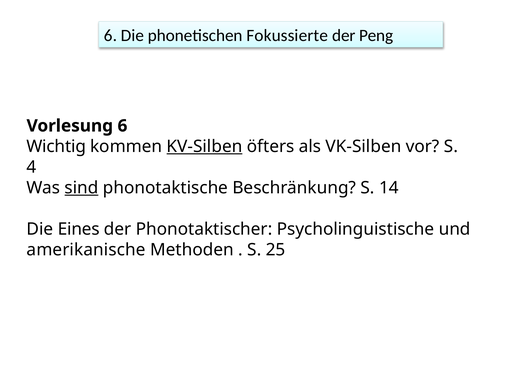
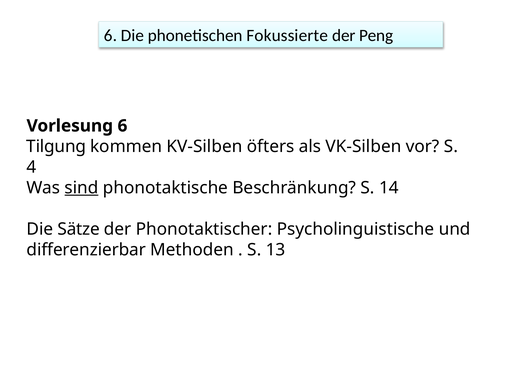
Wichtig: Wichtig -> Tilgung
KV-Silben underline: present -> none
Eines: Eines -> Sätze
amerikanische: amerikanische -> differenzierbar
25: 25 -> 13
